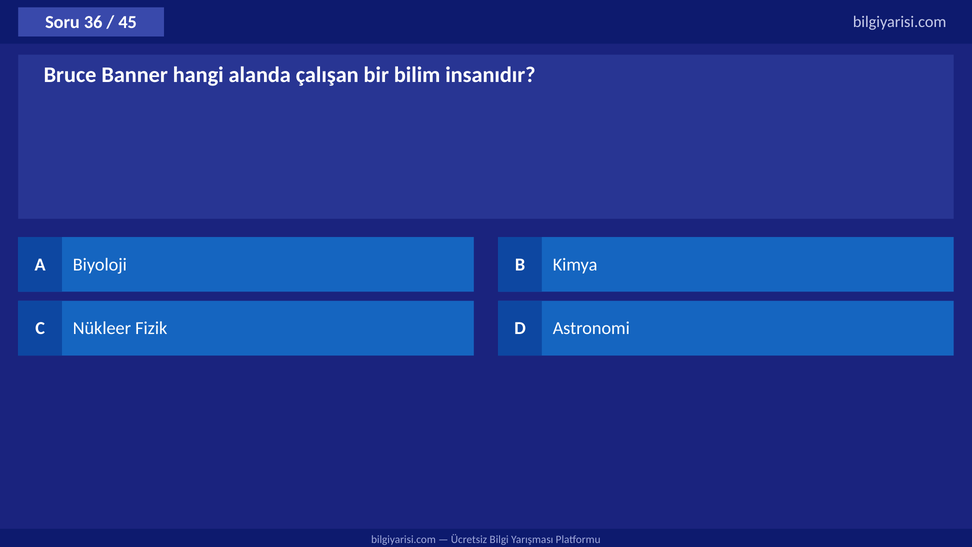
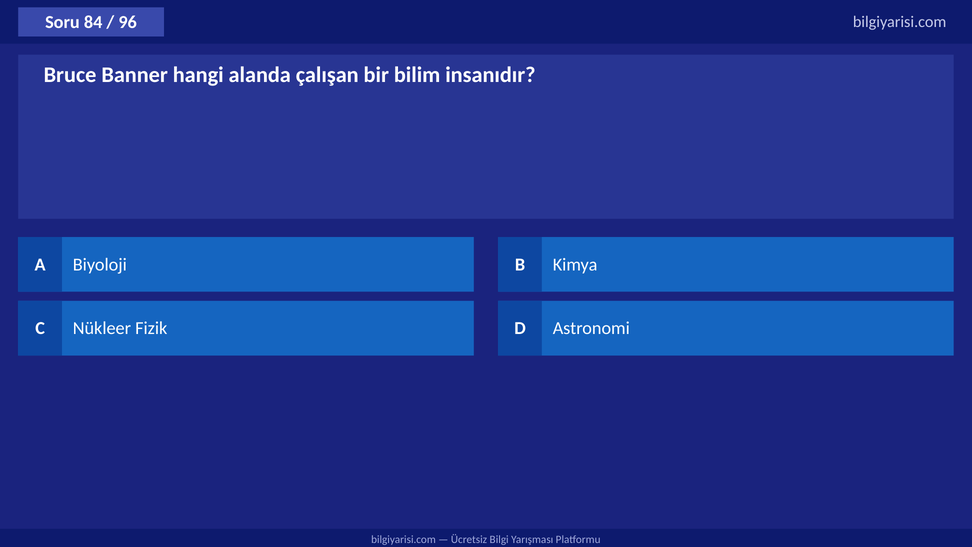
36: 36 -> 84
45: 45 -> 96
